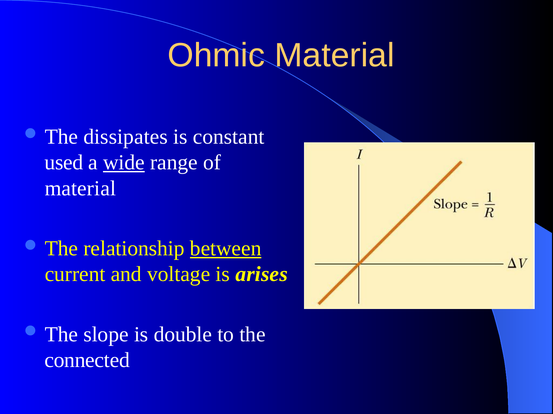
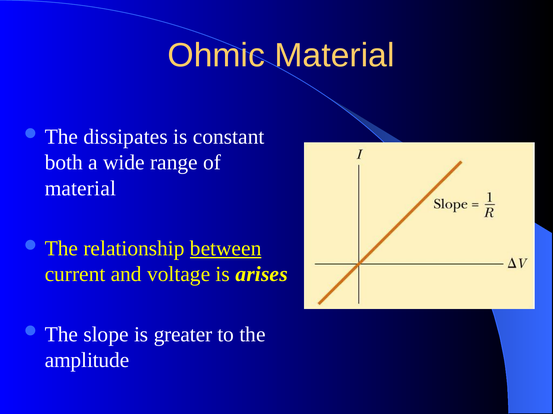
used: used -> both
wide underline: present -> none
double: double -> greater
connected: connected -> amplitude
